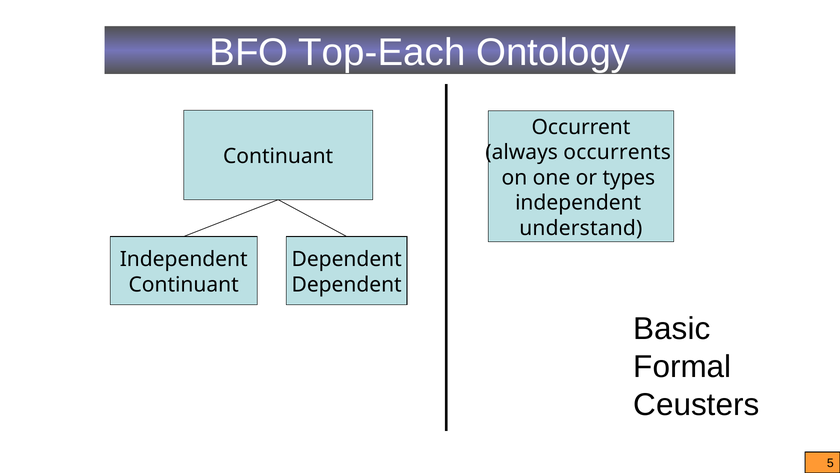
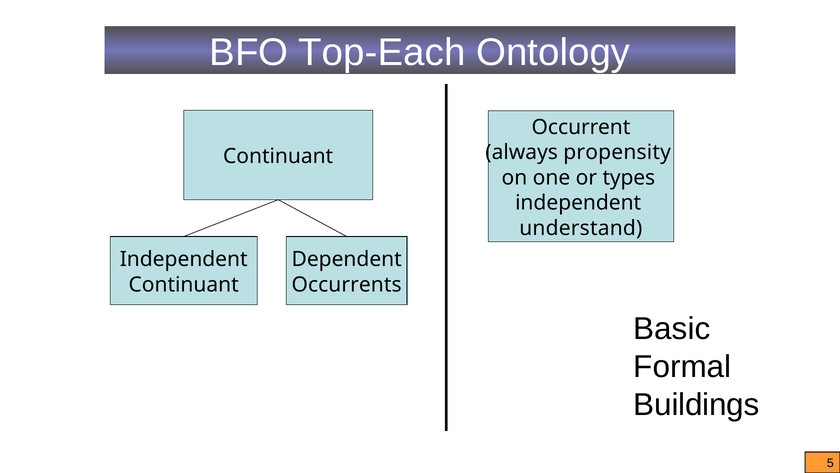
occurrents: occurrents -> propensity
Dependent at (347, 284): Dependent -> Occurrents
Ceusters: Ceusters -> Buildings
